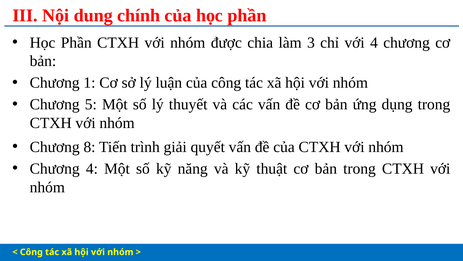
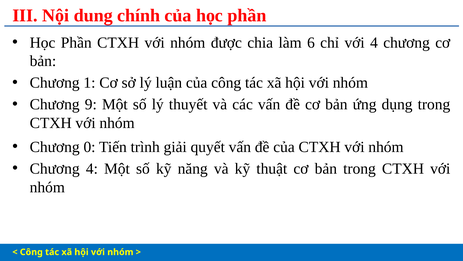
3: 3 -> 6
5: 5 -> 9
8: 8 -> 0
